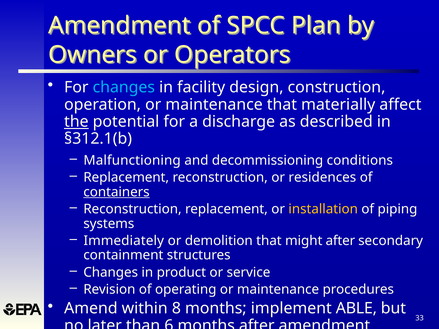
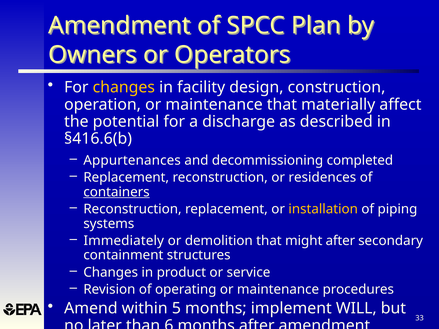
changes at (124, 87) colour: light blue -> yellow
the underline: present -> none
§312.1(b: §312.1(b -> §416.6(b
Malfunctioning: Malfunctioning -> Appurtenances
conditions: conditions -> completed
8: 8 -> 5
ABLE: ABLE -> WILL
